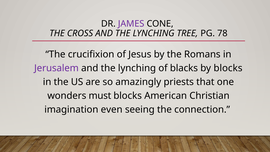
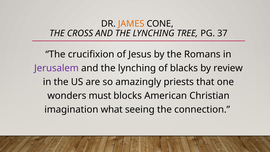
JAMES colour: purple -> orange
78: 78 -> 37
by blocks: blocks -> review
even: even -> what
